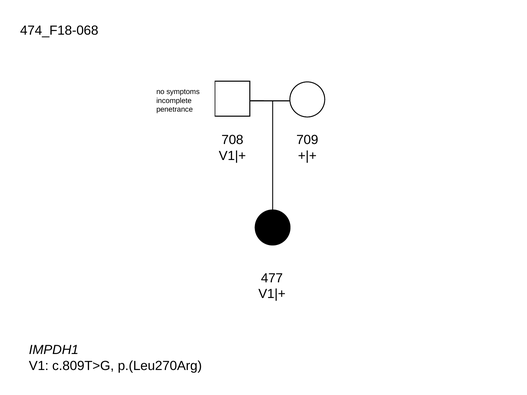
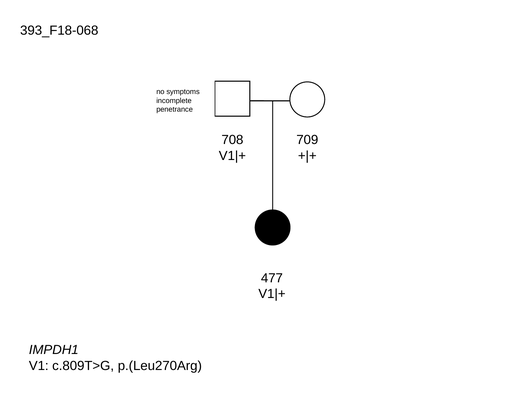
474_F18-068: 474_F18-068 -> 393_F18-068
